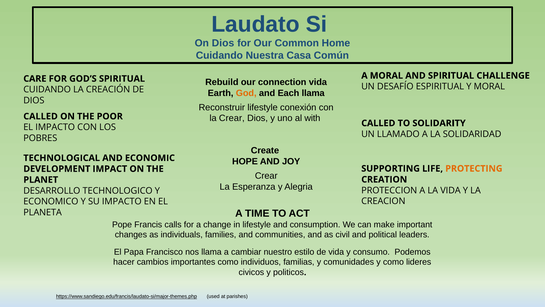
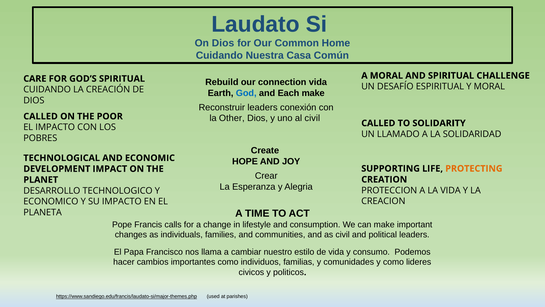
God colour: orange -> blue
Each llama: llama -> make
Reconstruir lifestyle: lifestyle -> leaders
la Crear: Crear -> Other
al with: with -> civil
